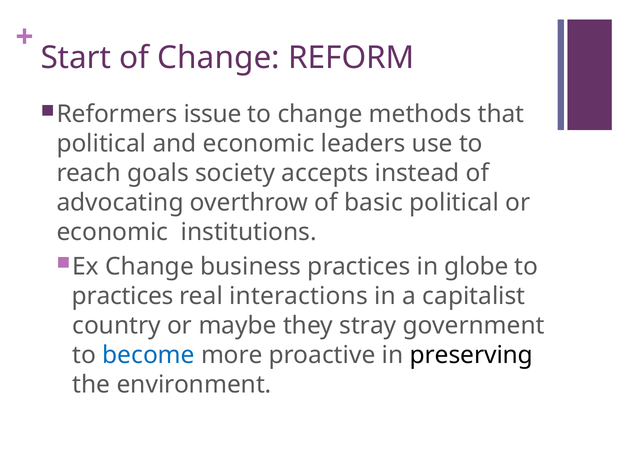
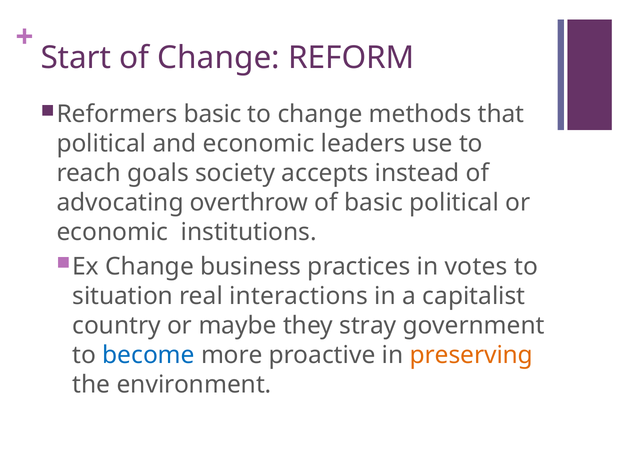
Reformers issue: issue -> basic
globe: globe -> votes
practices at (123, 296): practices -> situation
preserving colour: black -> orange
